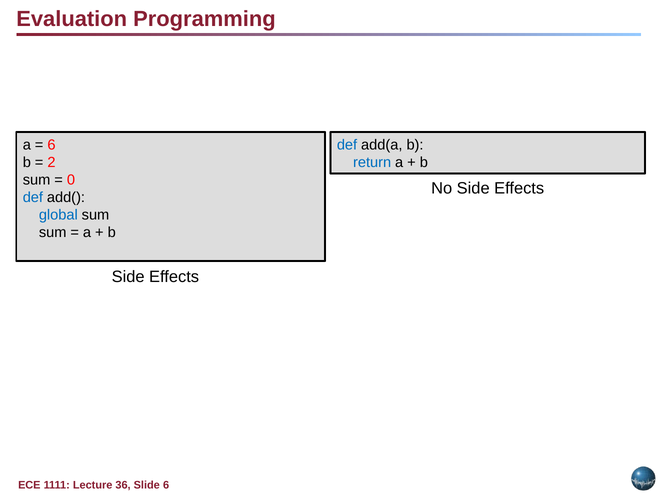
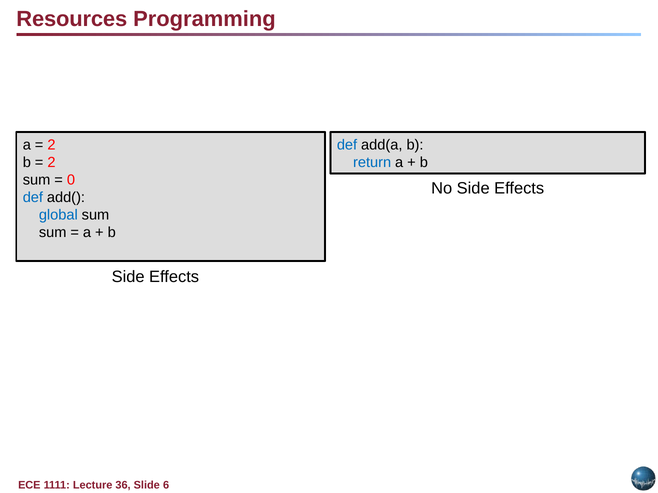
Evaluation: Evaluation -> Resources
6 at (52, 145): 6 -> 2
